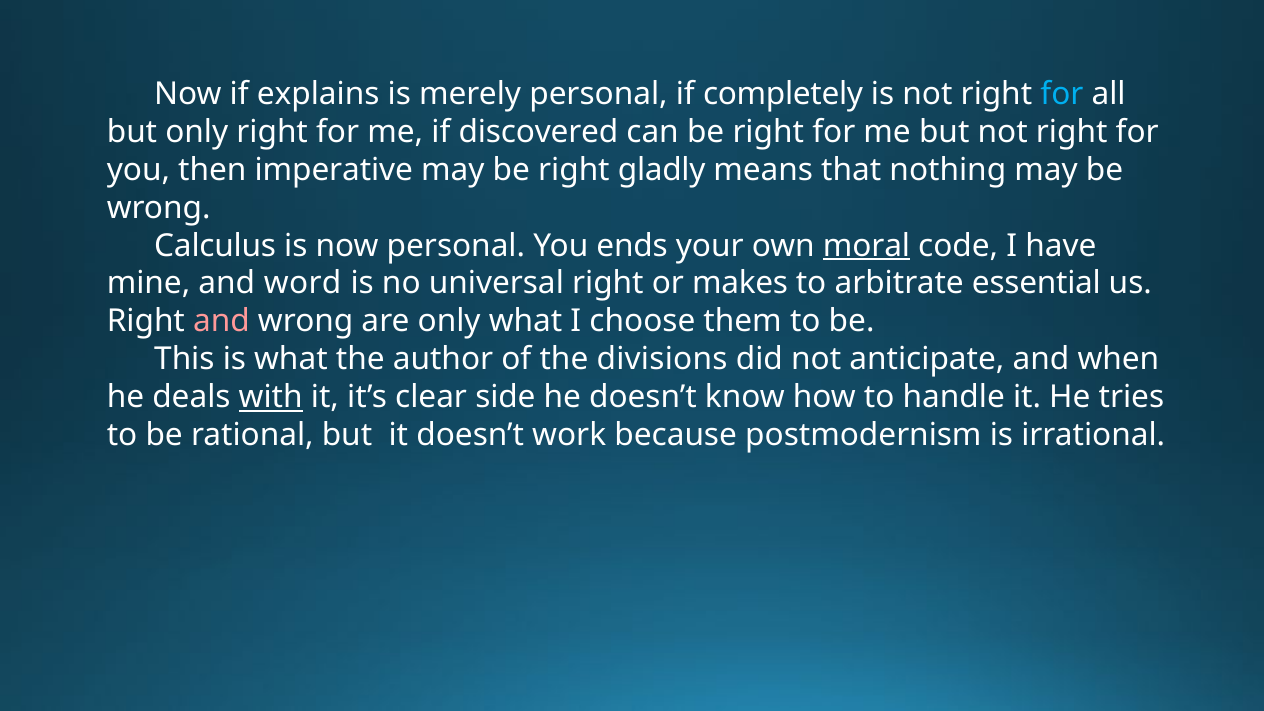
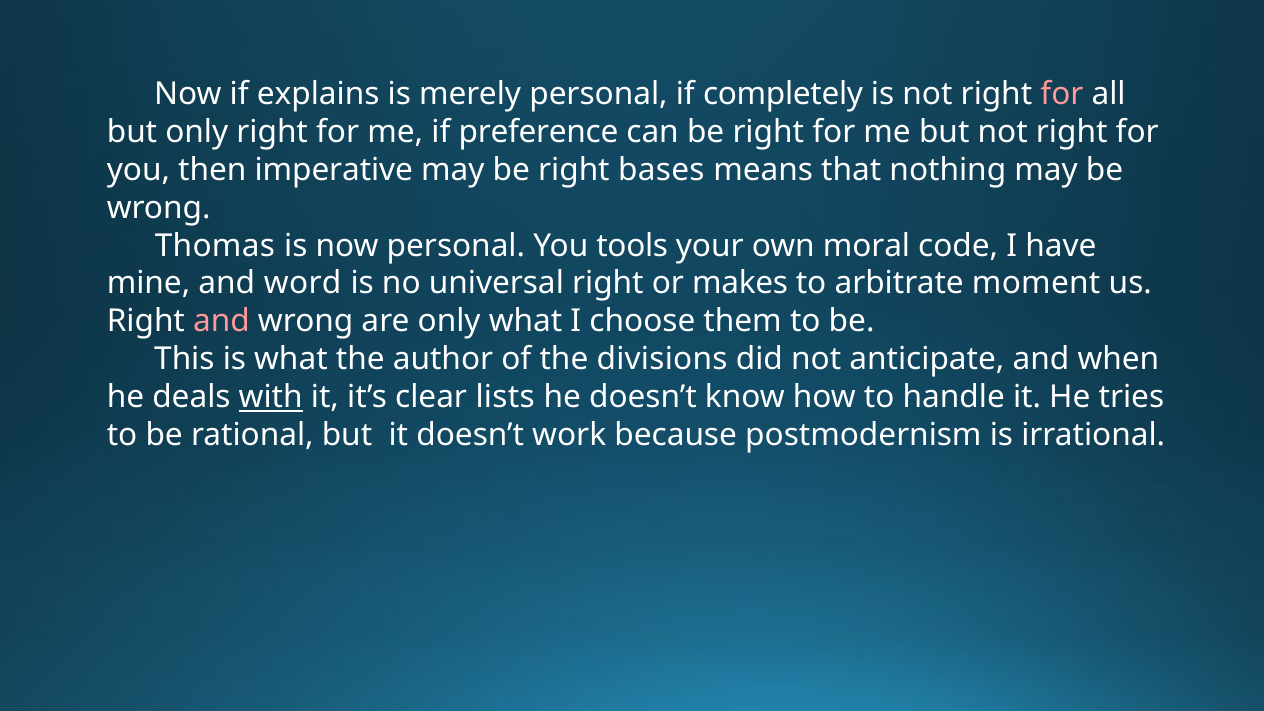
for at (1062, 94) colour: light blue -> pink
discovered: discovered -> preference
gladly: gladly -> bases
Calculus: Calculus -> Thomas
ends: ends -> tools
moral underline: present -> none
essential: essential -> moment
side: side -> lists
